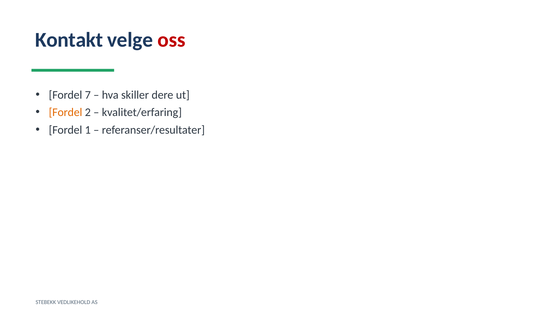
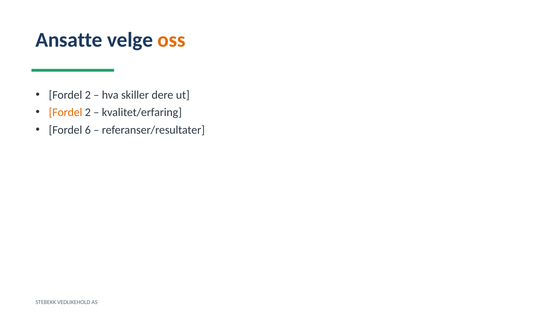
Kontakt: Kontakt -> Ansatte
oss colour: red -> orange
7 at (88, 95): 7 -> 2
1: 1 -> 6
